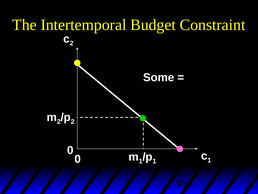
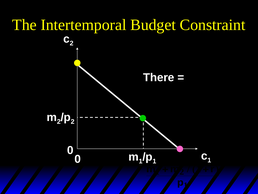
Some: Some -> There
